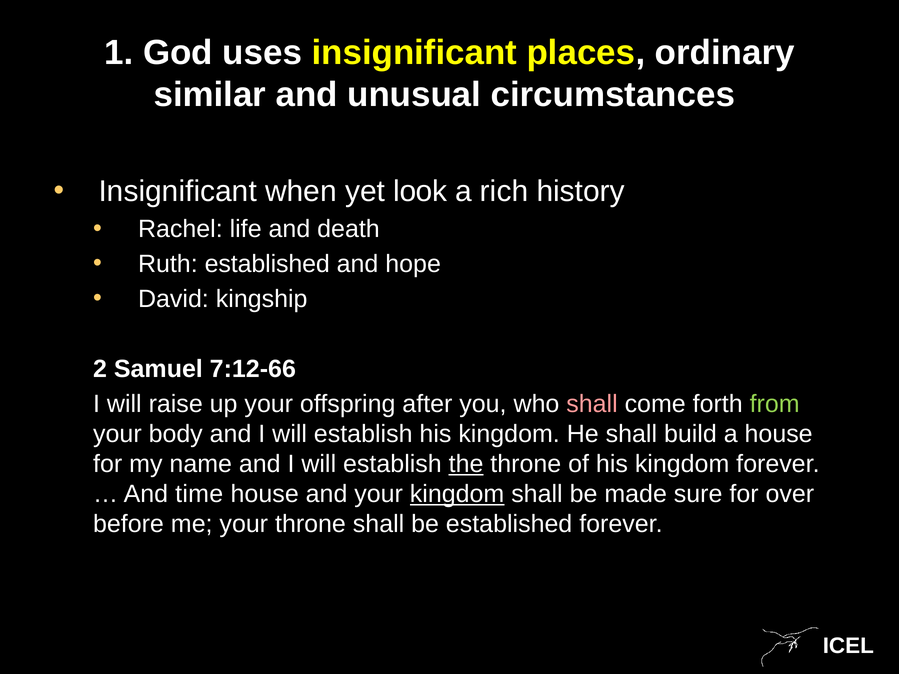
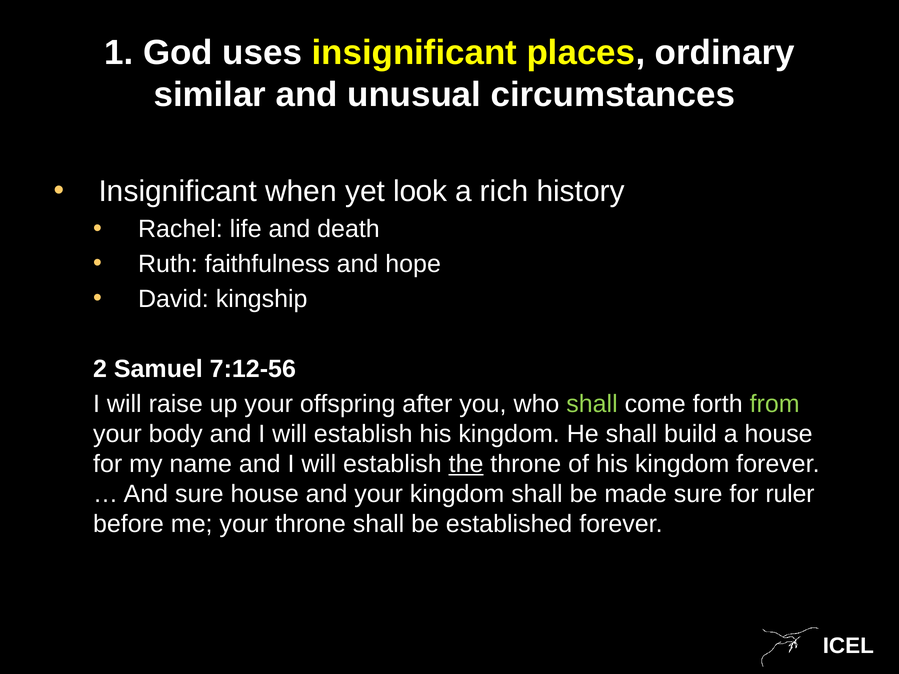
Ruth established: established -> faithfulness
7:12-66: 7:12-66 -> 7:12-56
shall at (592, 404) colour: pink -> light green
And time: time -> sure
kingdom at (457, 494) underline: present -> none
over: over -> ruler
